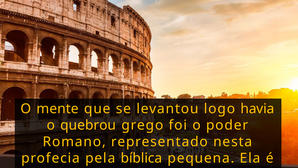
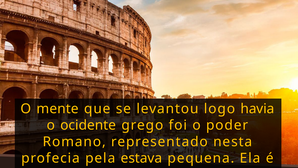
quebrou: quebrou -> ocidente
bíblica: bíblica -> estava
